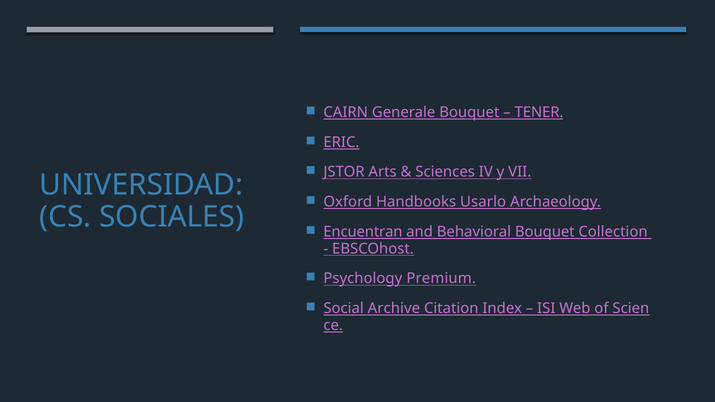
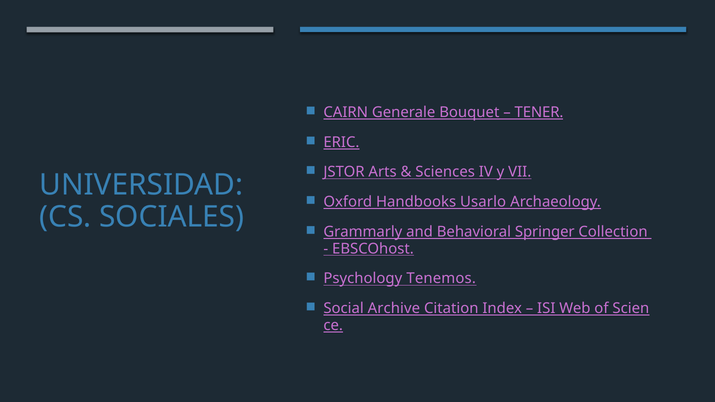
Encuentran: Encuentran -> Grammarly
Behavioral Bouquet: Bouquet -> Springer
Premium: Premium -> Tenemos
